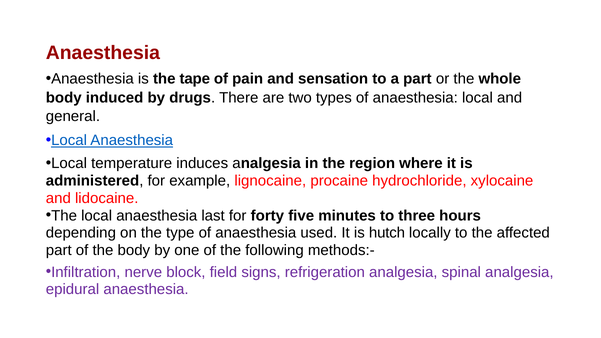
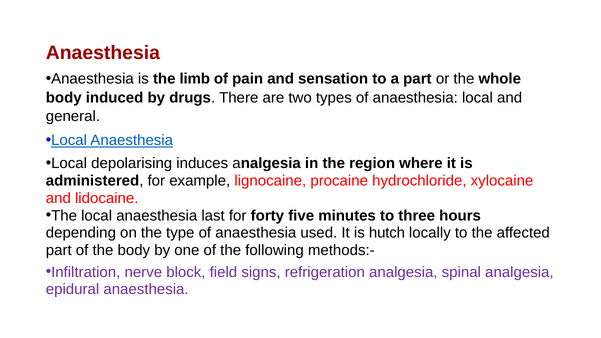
tape: tape -> limb
temperature: temperature -> depolarising
